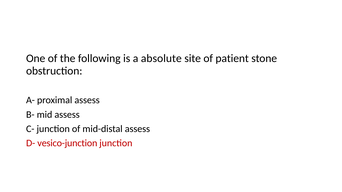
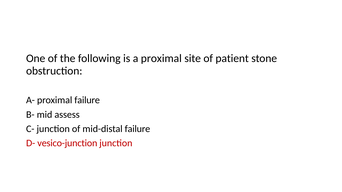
a absolute: absolute -> proximal
proximal assess: assess -> failure
mid-distal assess: assess -> failure
